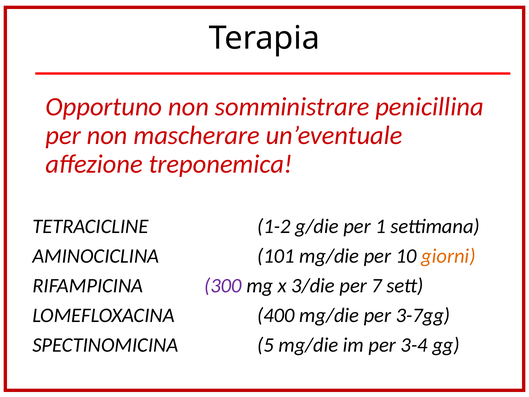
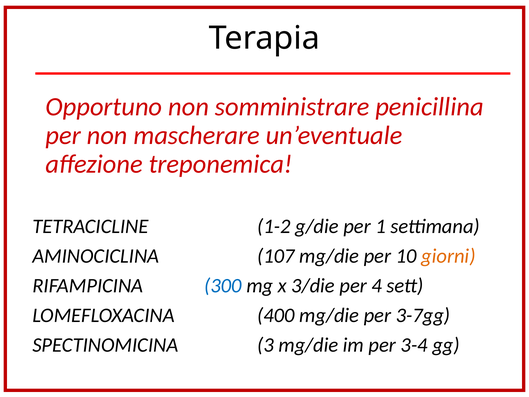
101: 101 -> 107
300 colour: purple -> blue
7: 7 -> 4
5: 5 -> 3
